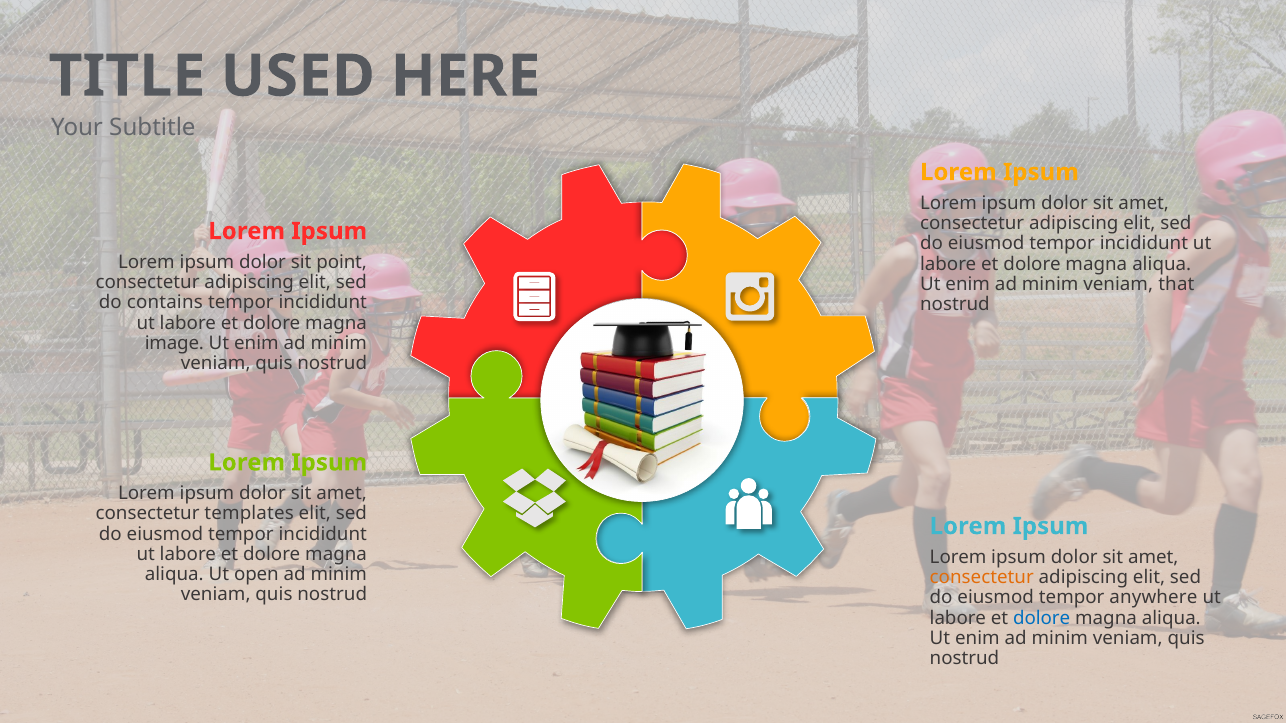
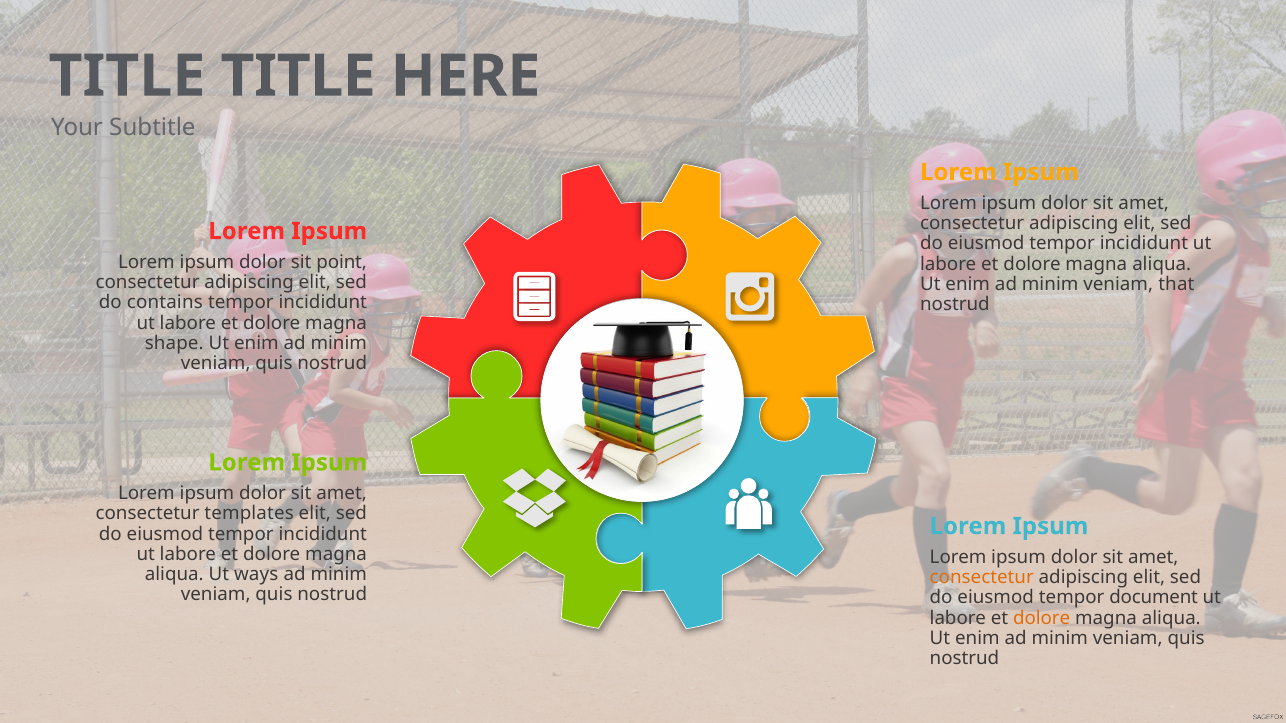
TITLE USED: USED -> TITLE
image: image -> shape
open: open -> ways
anywhere: anywhere -> document
dolore at (1042, 618) colour: blue -> orange
